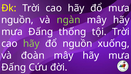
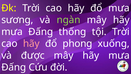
nguồn at (17, 20): nguồn -> sương
hãy at (31, 43) colour: light green -> pink
đổ nguồn: nguồn -> phong
đoàn: đoàn -> được
